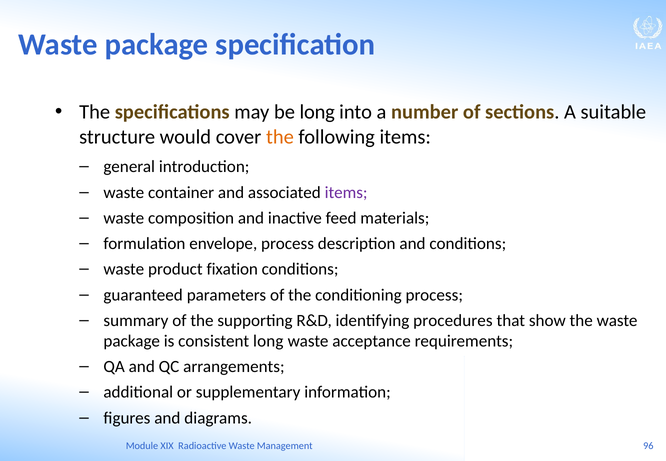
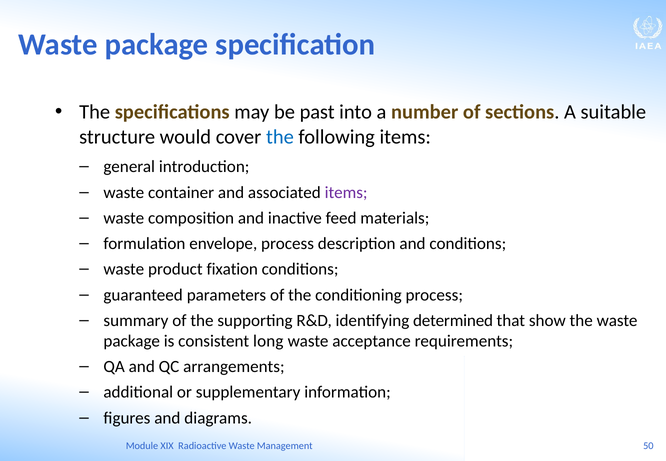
be long: long -> past
the at (280, 137) colour: orange -> blue
procedures: procedures -> determined
96: 96 -> 50
